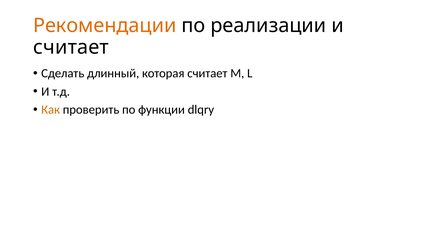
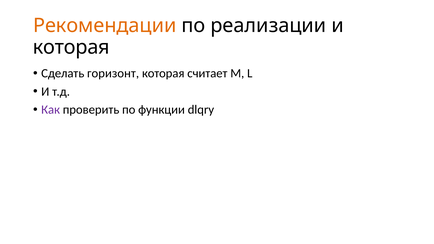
считает at (71, 47): считает -> которая
длинный: длинный -> горизонт
Как colour: orange -> purple
